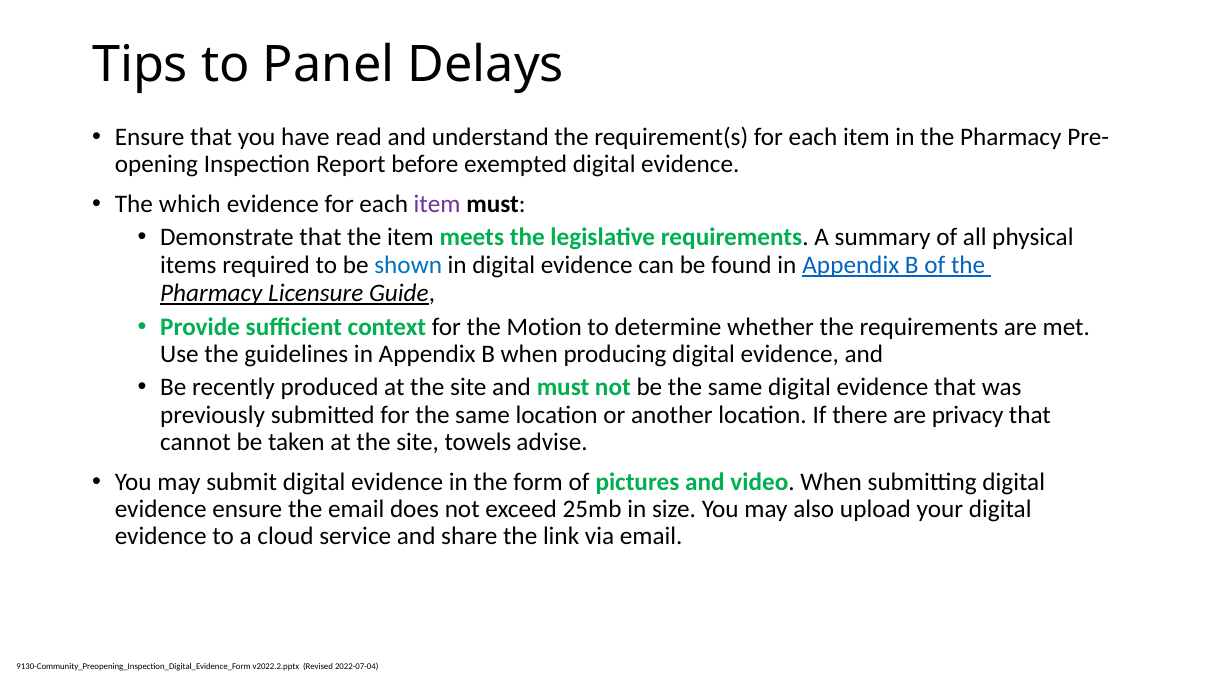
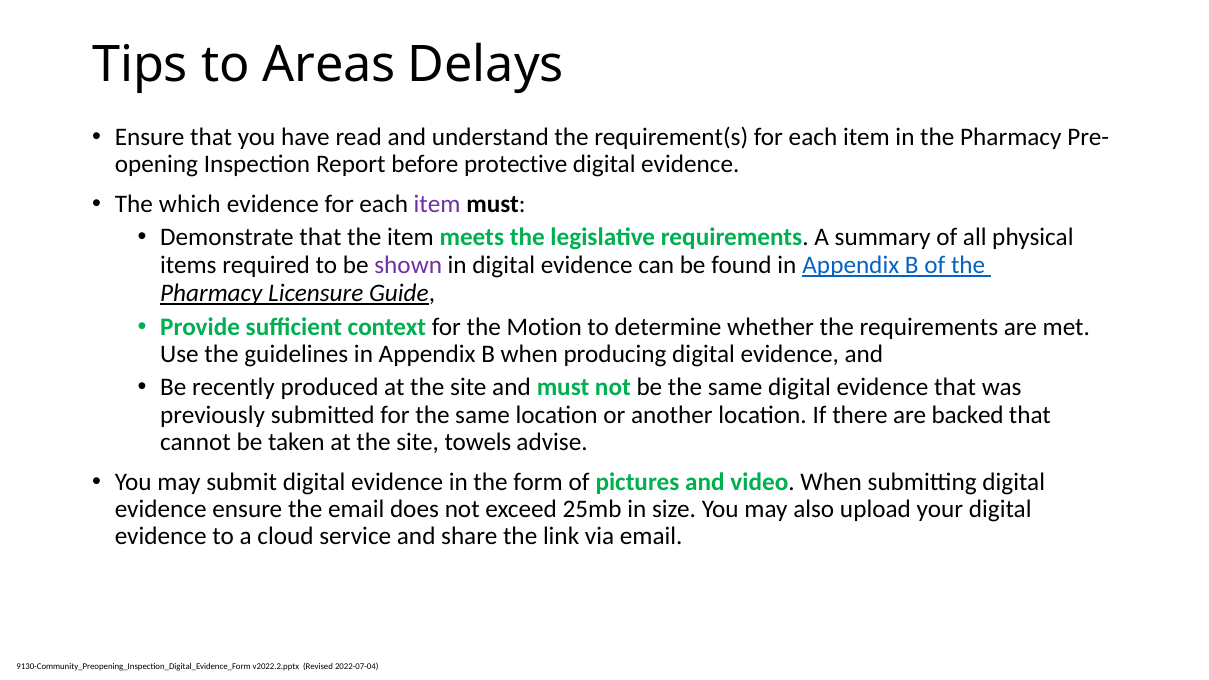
Panel: Panel -> Areas
exempted: exempted -> protective
shown colour: blue -> purple
privacy: privacy -> backed
